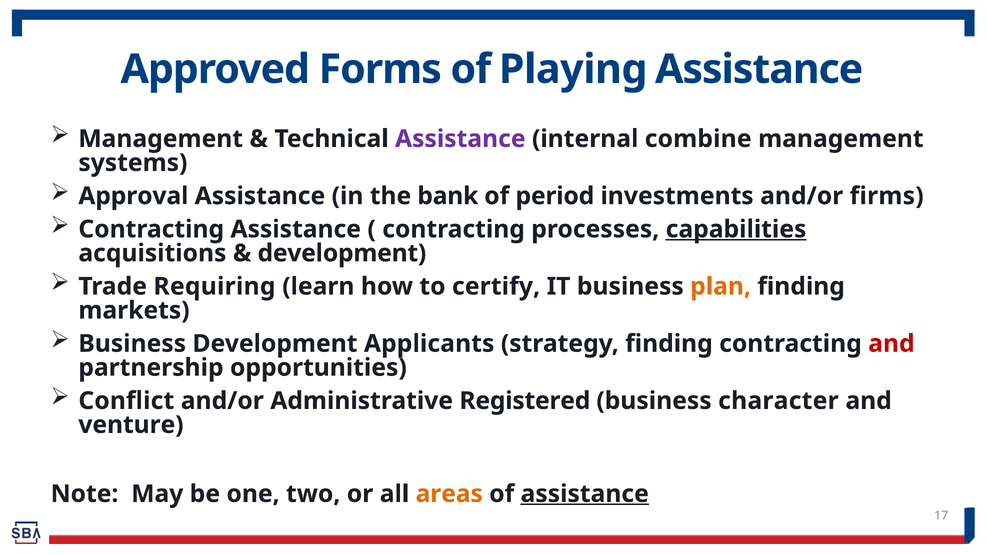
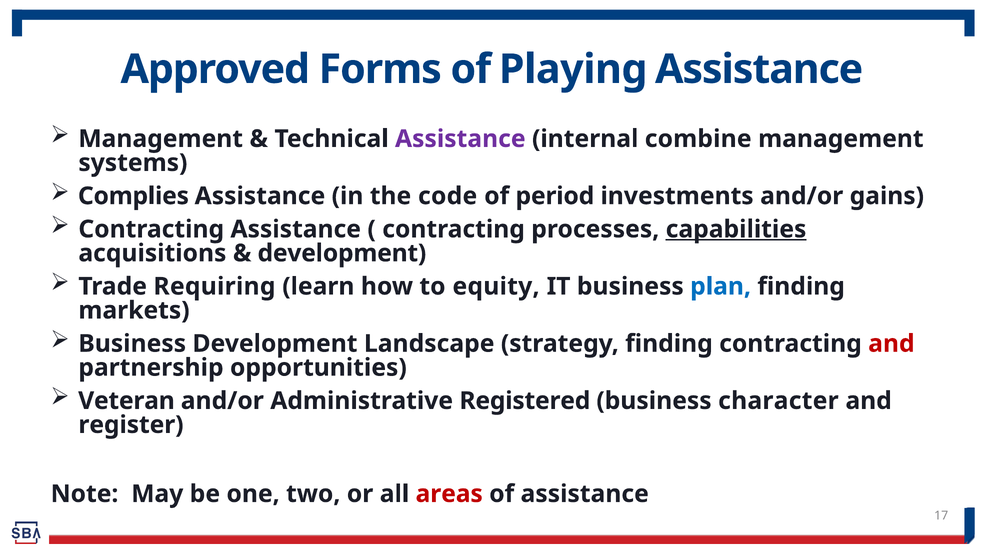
Approval: Approval -> Complies
bank: bank -> code
firms: firms -> gains
certify: certify -> equity
plan colour: orange -> blue
Applicants: Applicants -> Landscape
Conflict: Conflict -> Veteran
venture: venture -> register
areas colour: orange -> red
assistance at (585, 494) underline: present -> none
